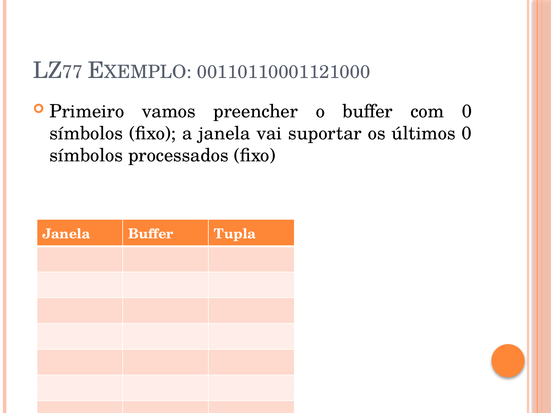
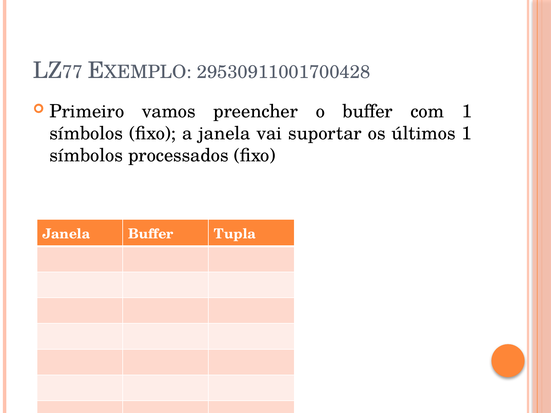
00110110001121000: 00110110001121000 -> 29530911001700428
com 0: 0 -> 1
últimos 0: 0 -> 1
